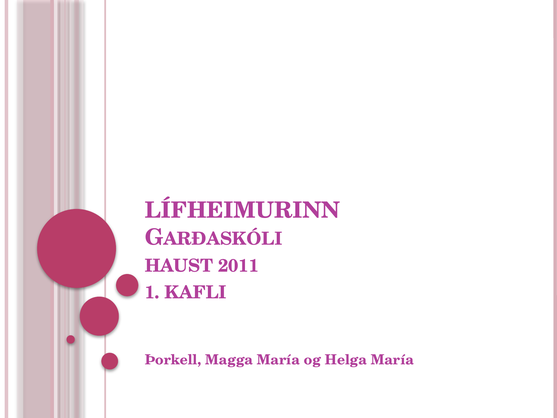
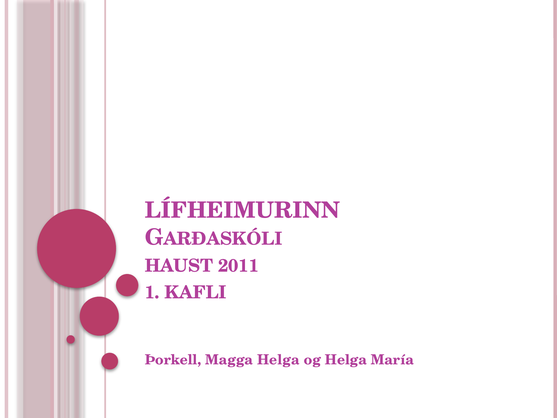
Magga María: María -> Helga
